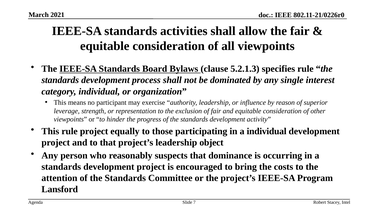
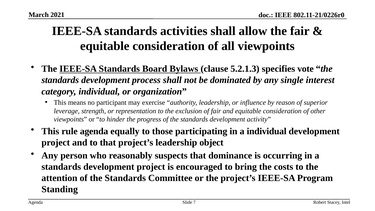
specifies rule: rule -> vote
rule project: project -> agenda
Lansford: Lansford -> Standing
